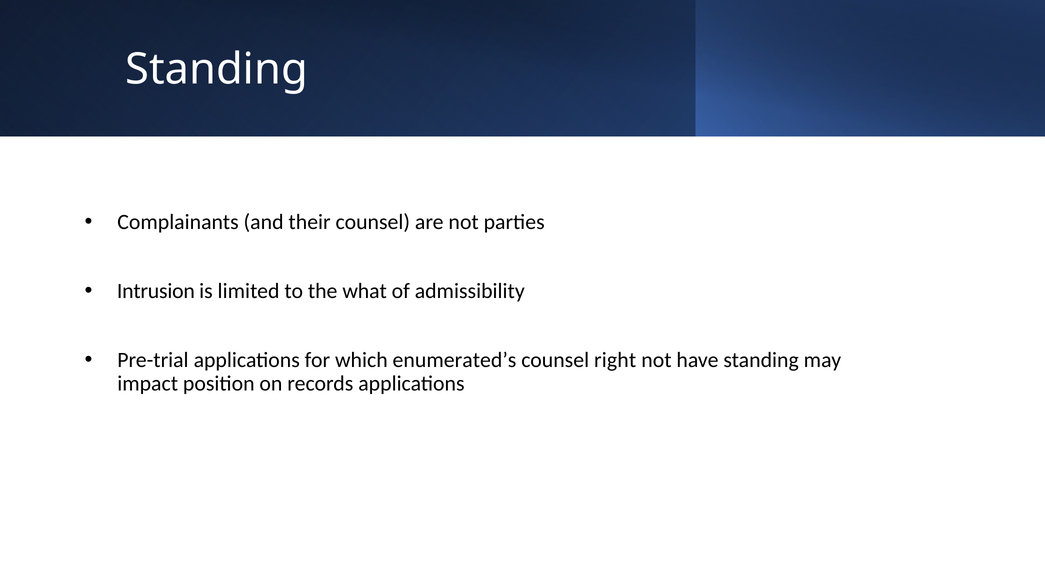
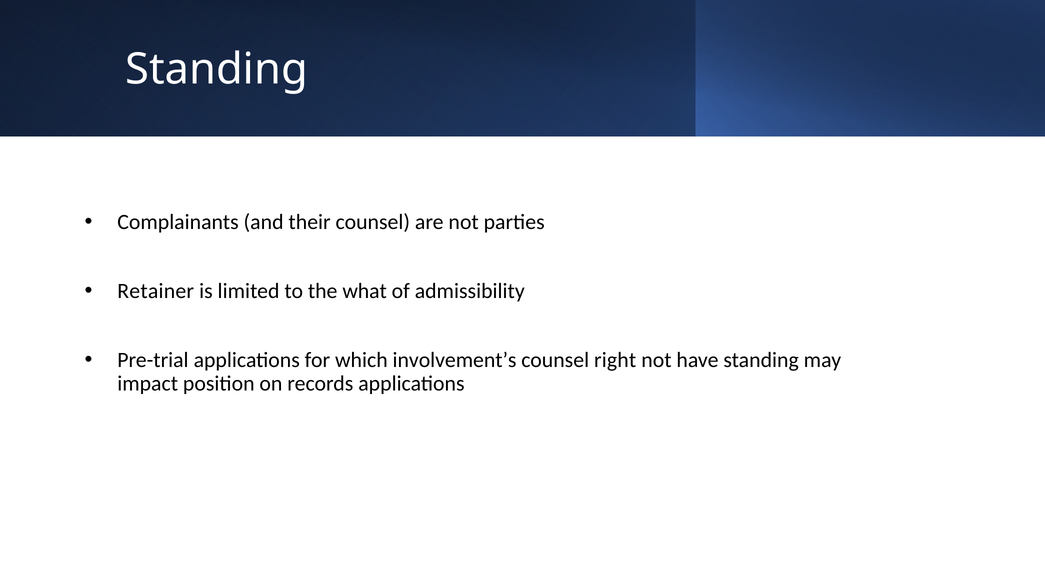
Intrusion: Intrusion -> Retainer
enumerated’s: enumerated’s -> involvement’s
